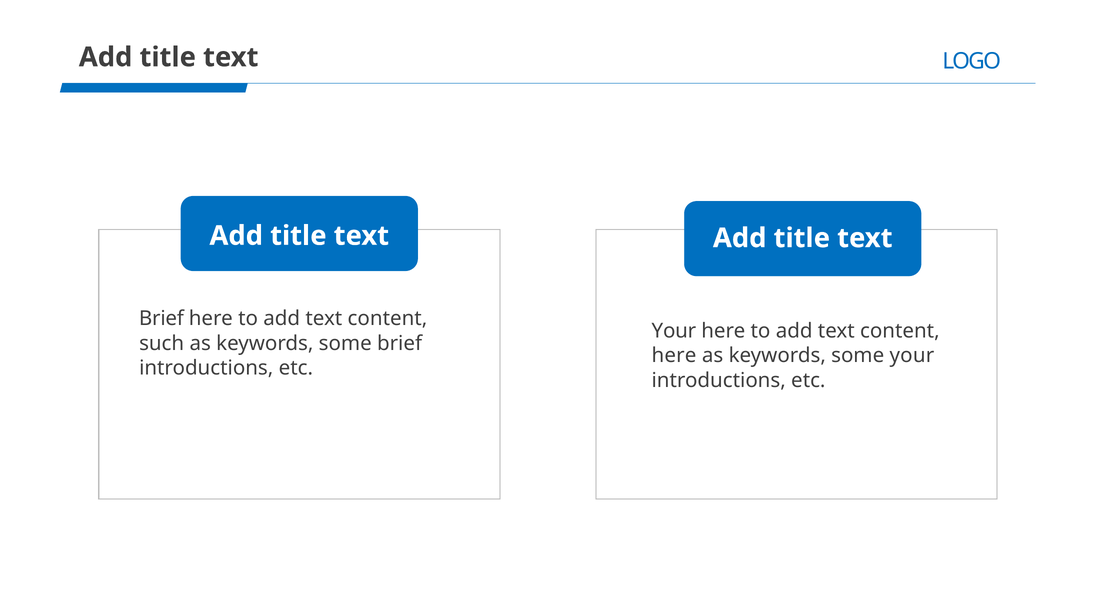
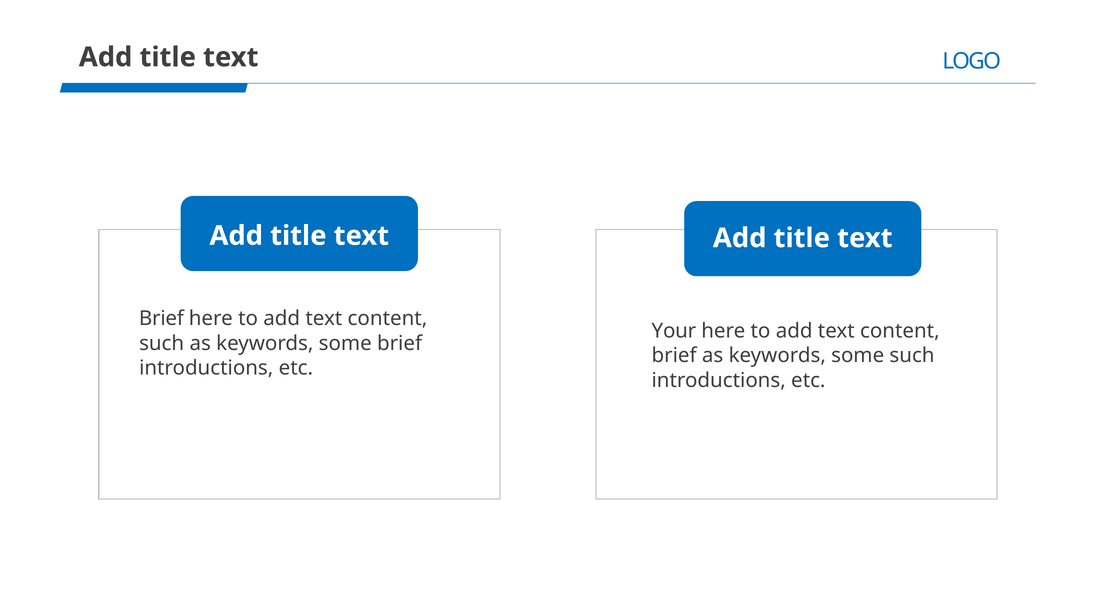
here at (674, 356): here -> brief
some your: your -> such
